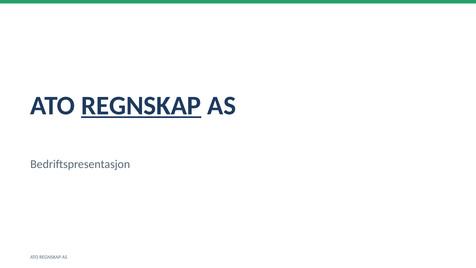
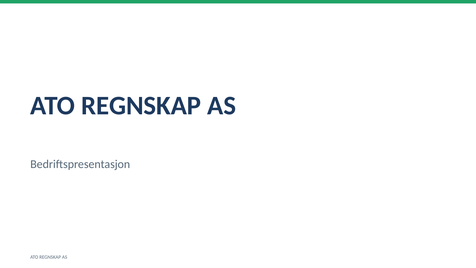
REGNSKAP at (141, 106) underline: present -> none
